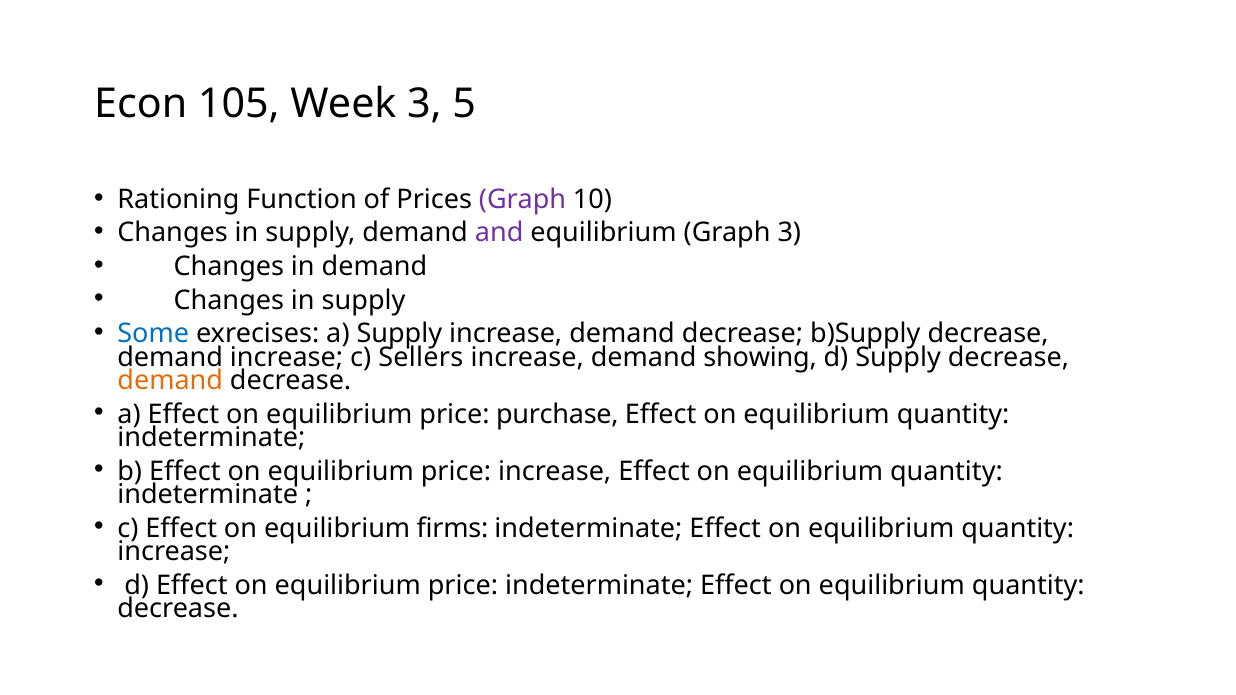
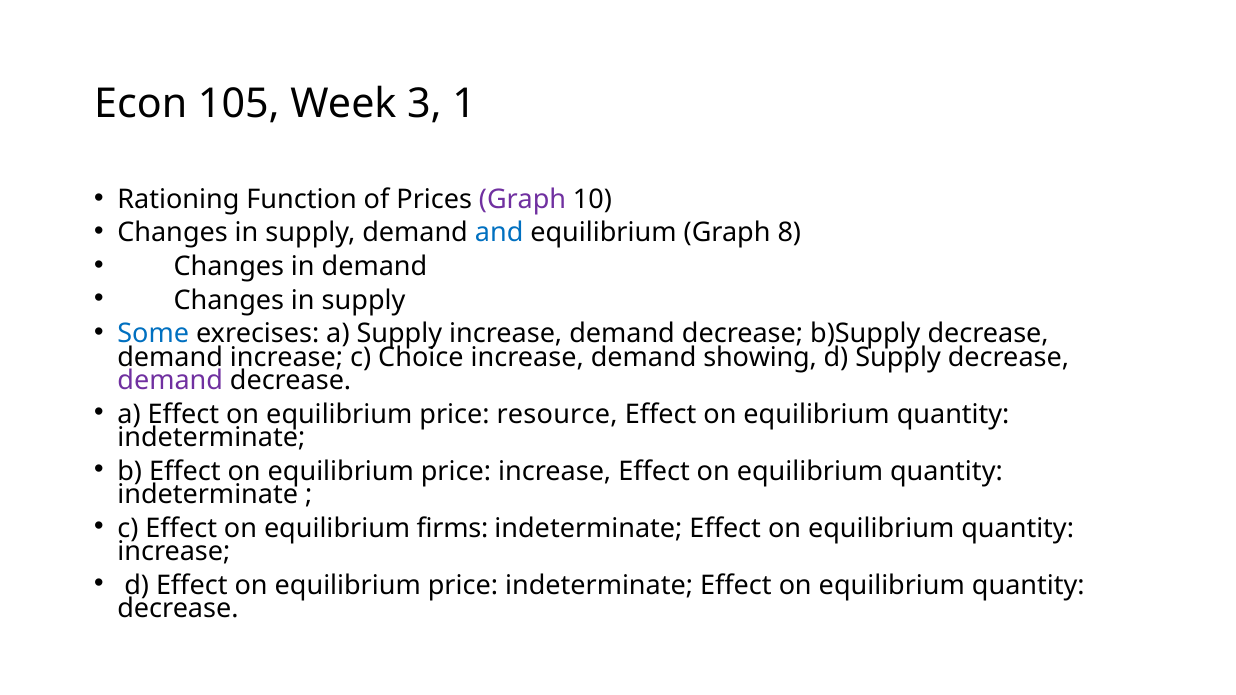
5: 5 -> 1
and colour: purple -> blue
Graph 3: 3 -> 8
Sellers: Sellers -> Choice
demand at (170, 381) colour: orange -> purple
purchase: purchase -> resource
